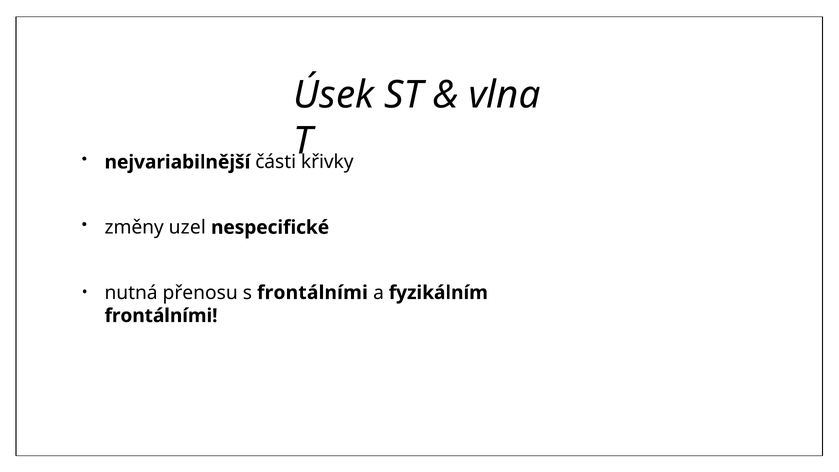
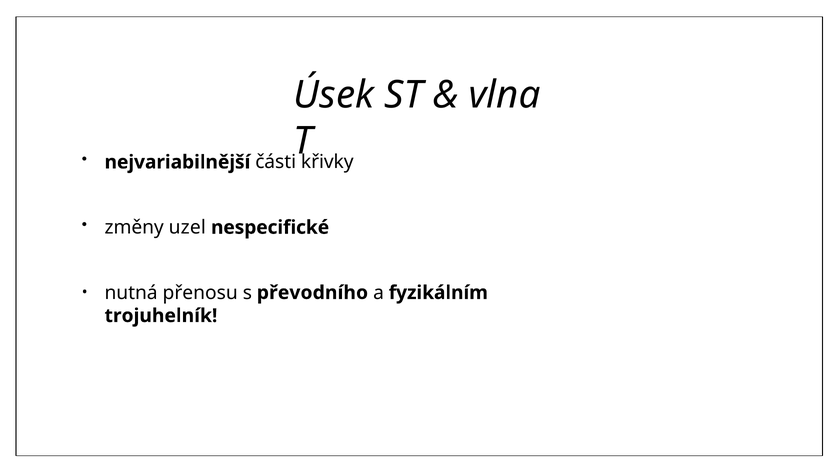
s frontálními: frontálními -> převodního
frontálními at (161, 316): frontálními -> trojuhelník
